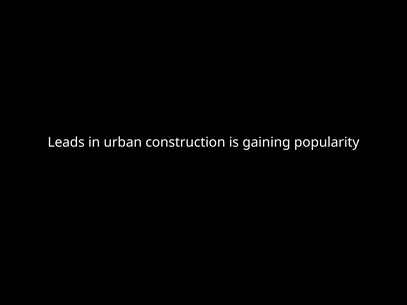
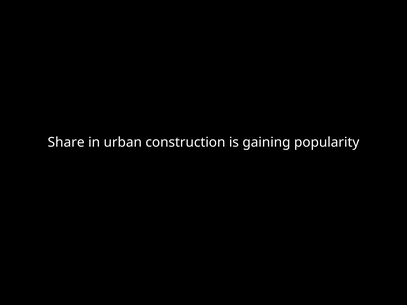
Leads: Leads -> Share
